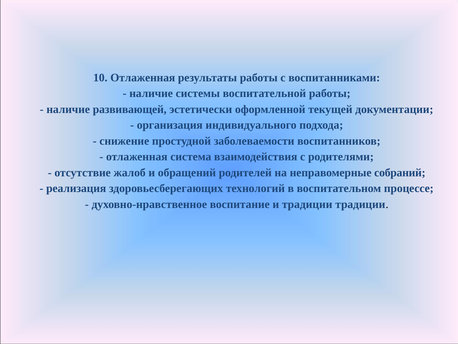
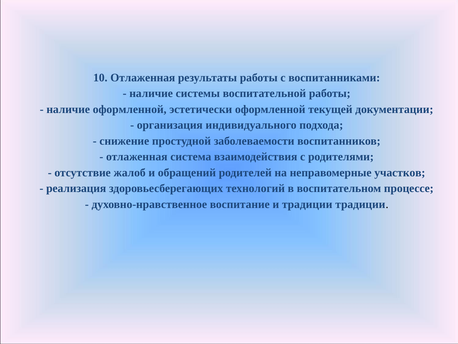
наличие развивающей: развивающей -> оформленной
собраний: собраний -> участков
